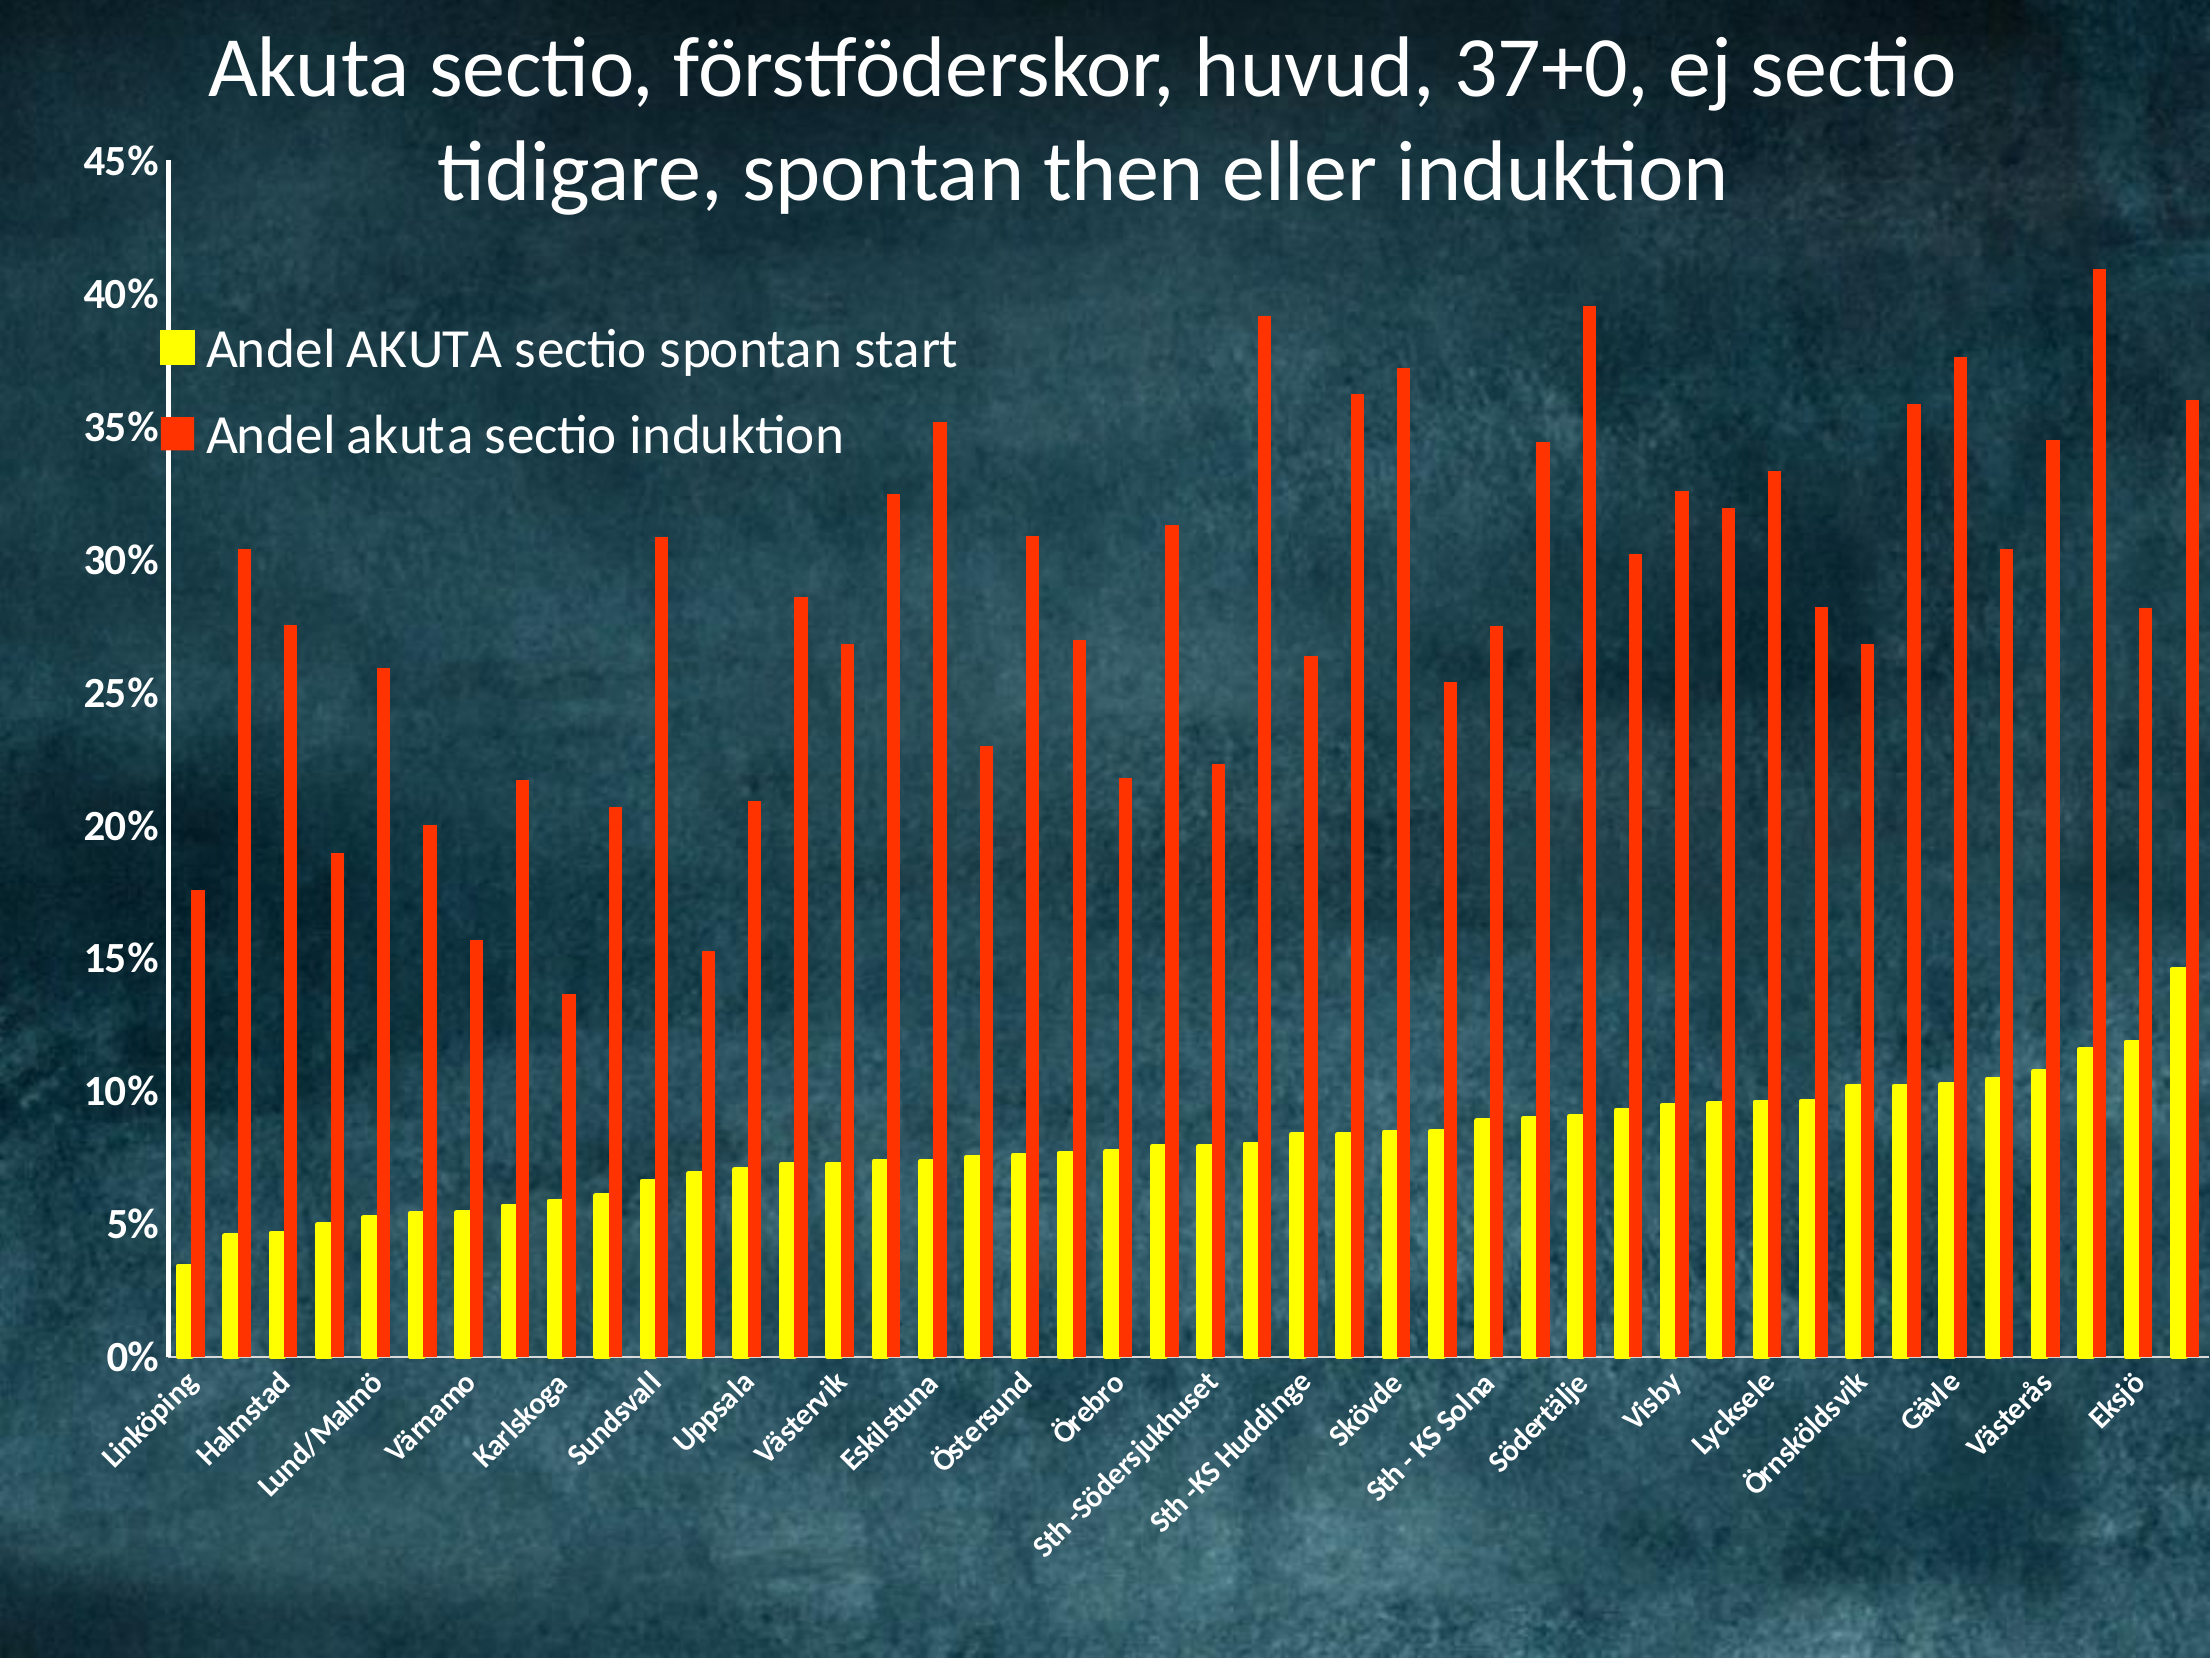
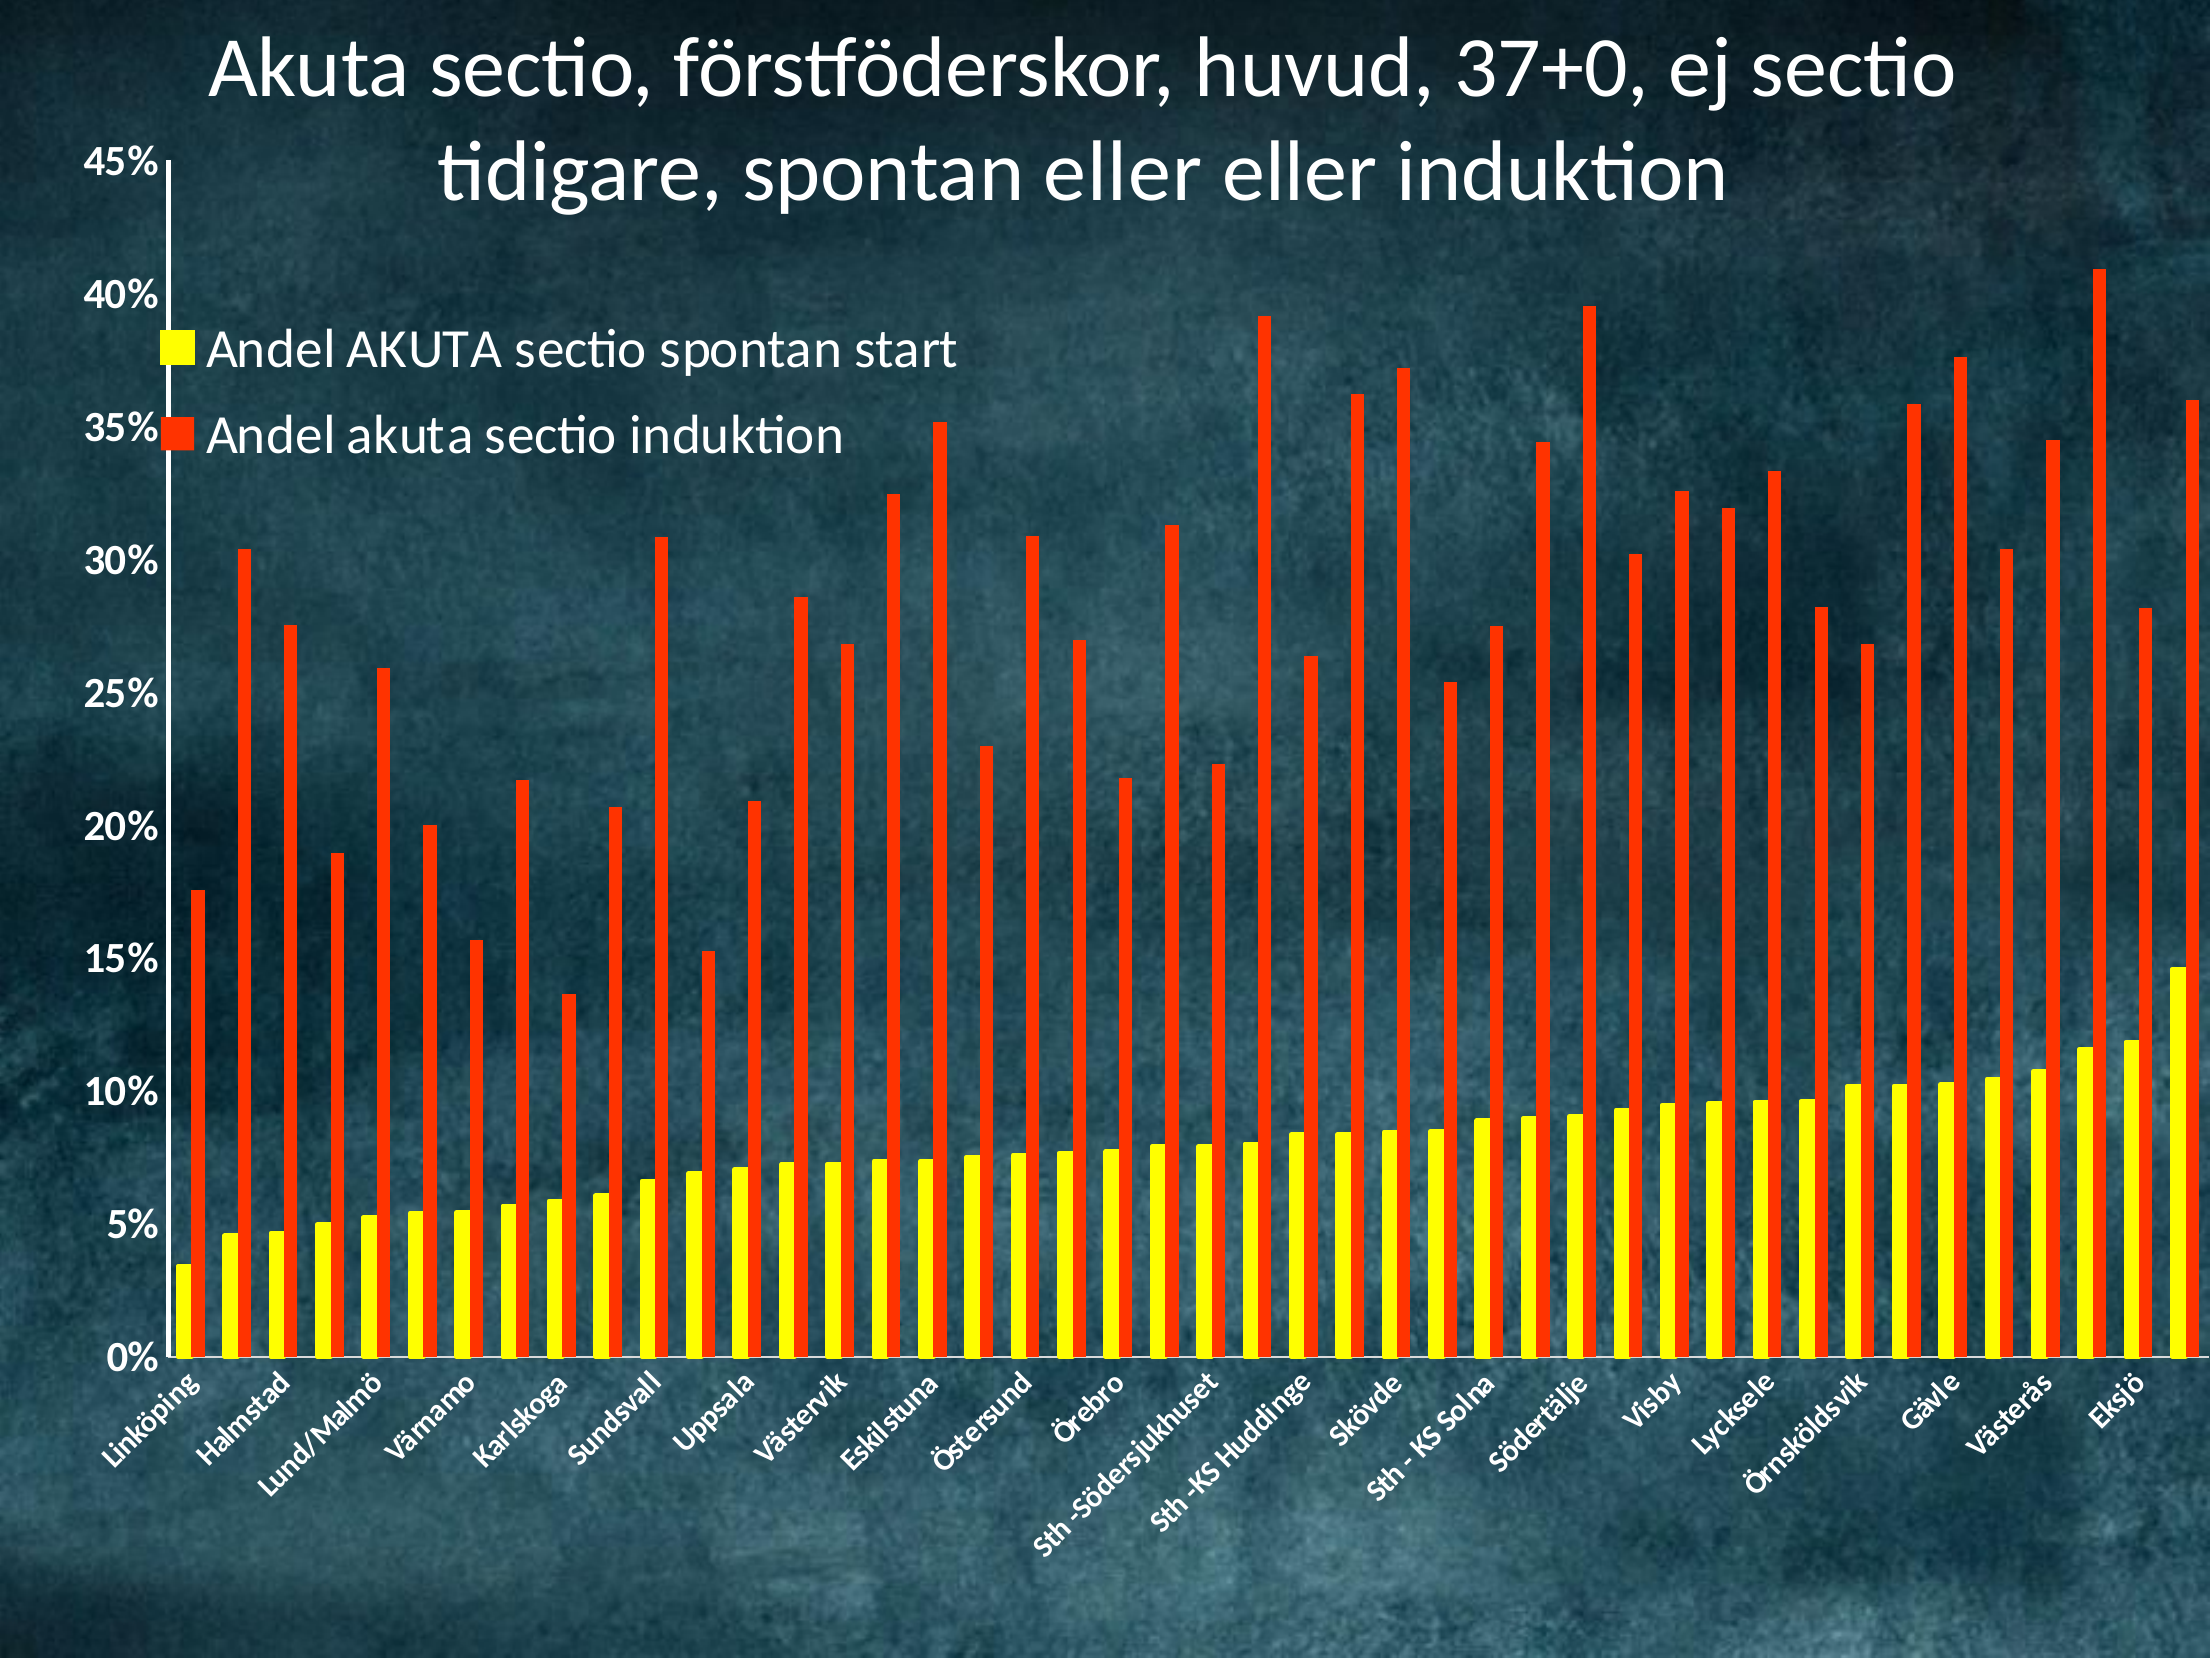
spontan then: then -> eller
